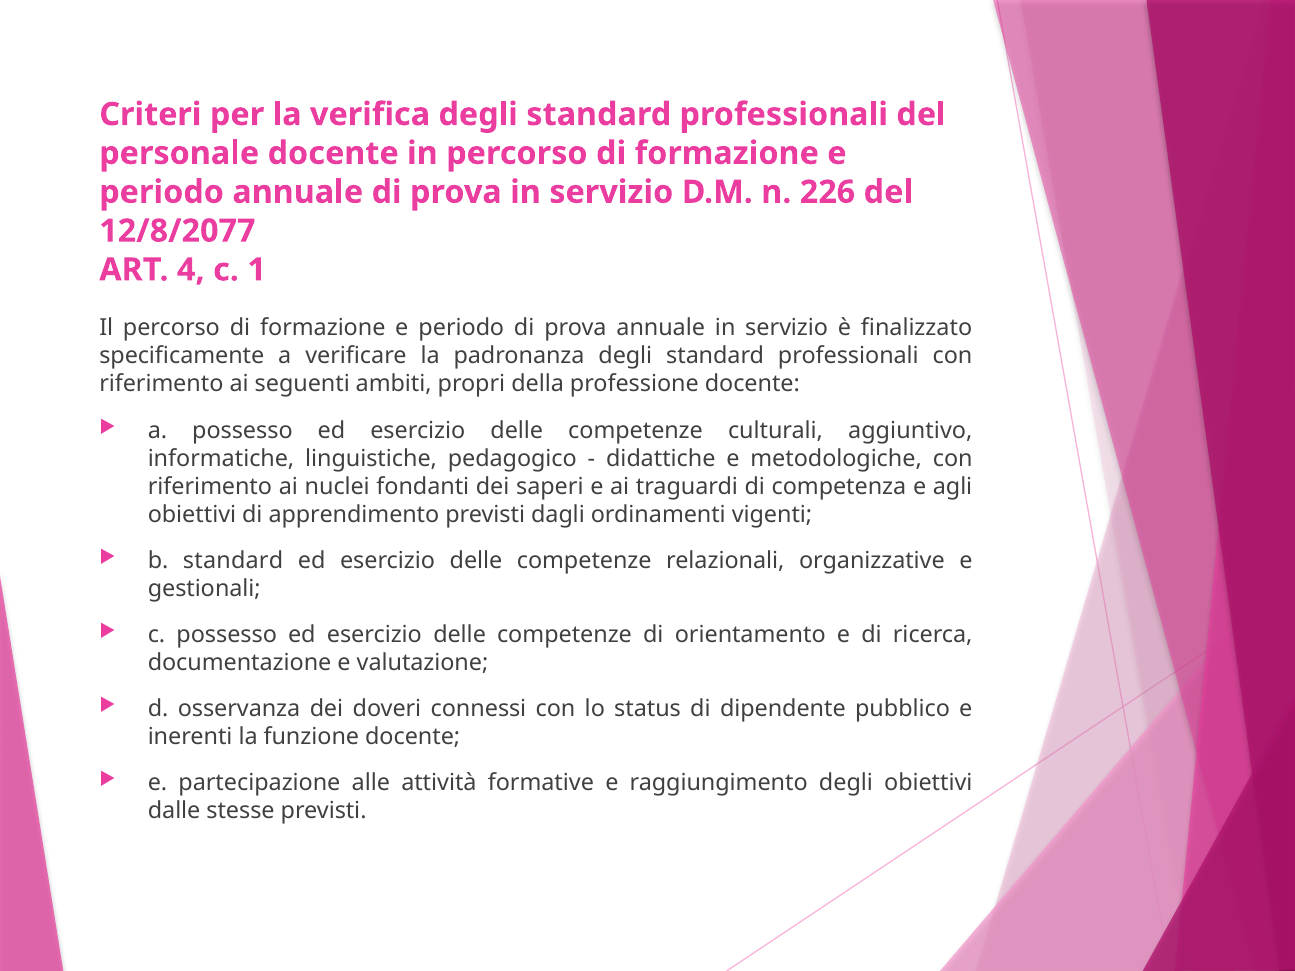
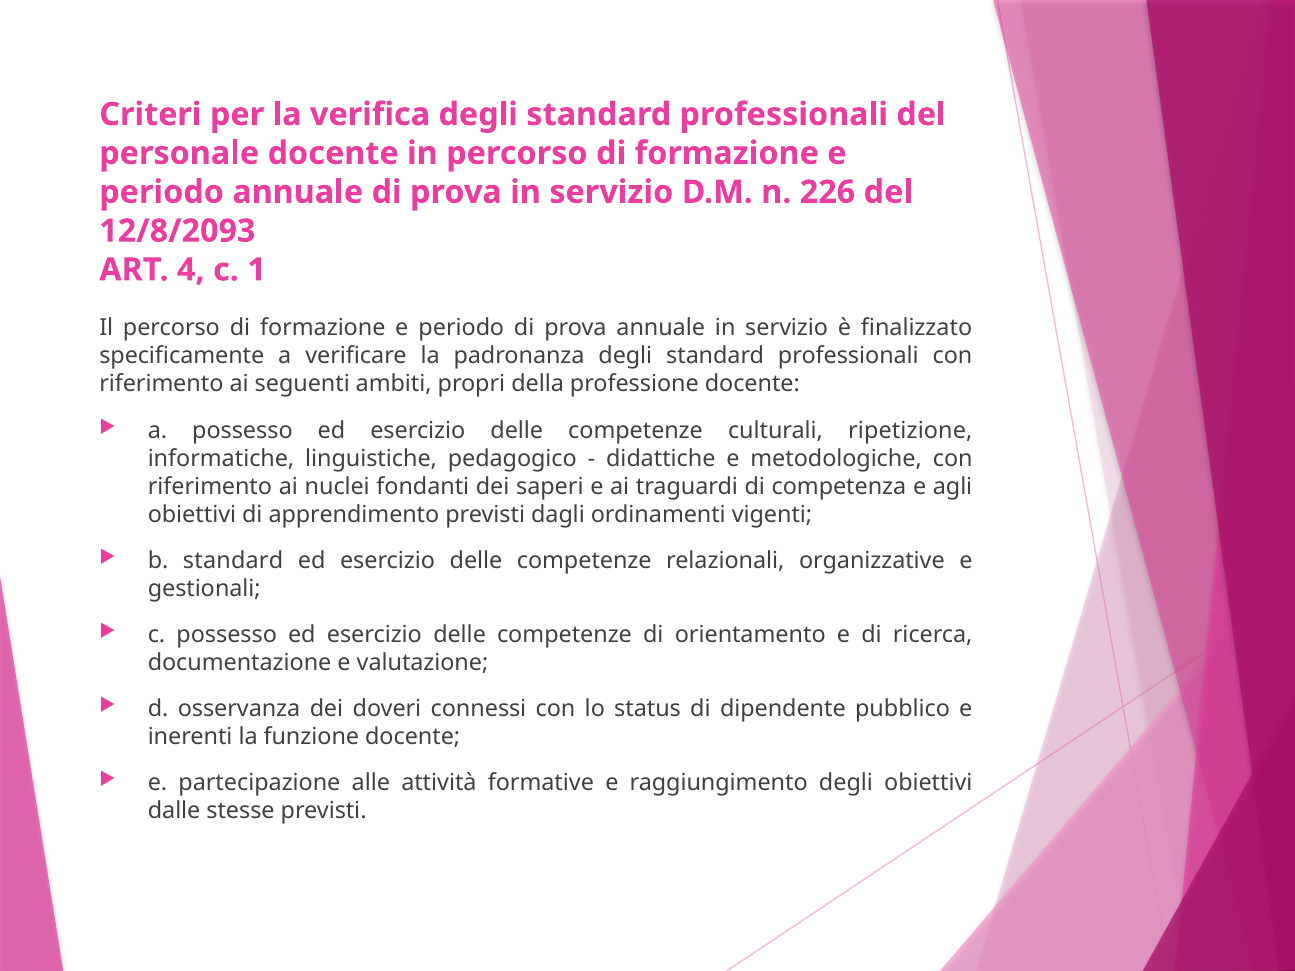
12/8/2077: 12/8/2077 -> 12/8/2093
aggiuntivo: aggiuntivo -> ripetizione
